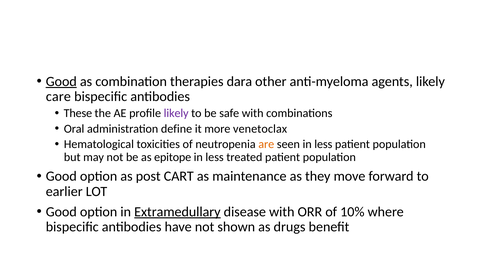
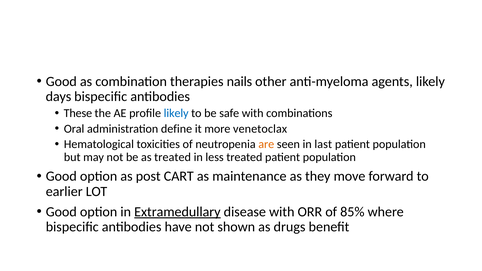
Good at (61, 81) underline: present -> none
dara: dara -> nails
care: care -> days
likely at (176, 113) colour: purple -> blue
seen in less: less -> last
as epitope: epitope -> treated
10%: 10% -> 85%
